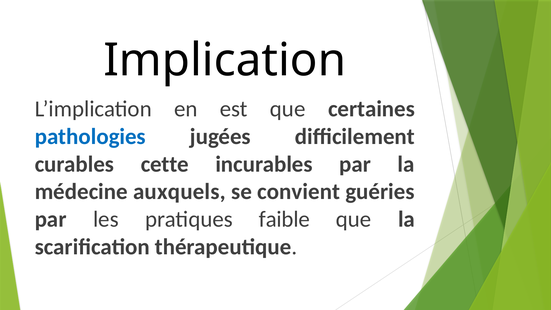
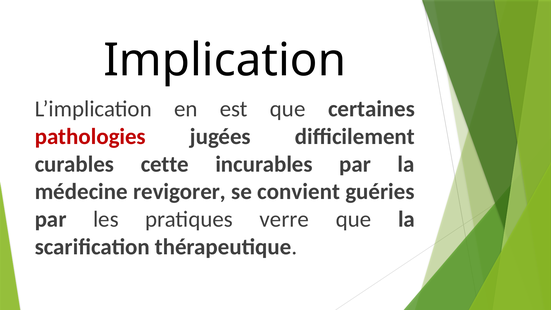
pathologies colour: blue -> red
auxquels: auxquels -> revigorer
faible: faible -> verre
